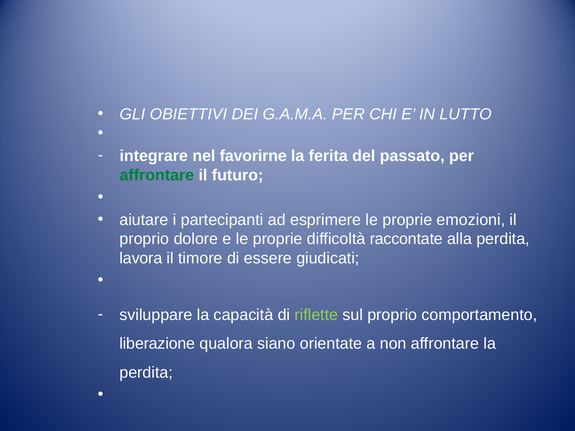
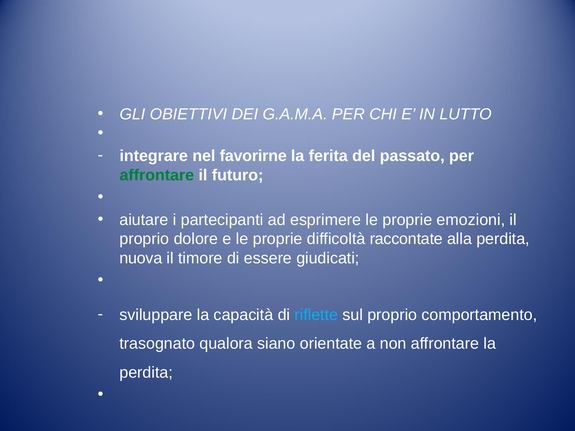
lavora: lavora -> nuova
riflette colour: light green -> light blue
liberazione: liberazione -> trasognato
